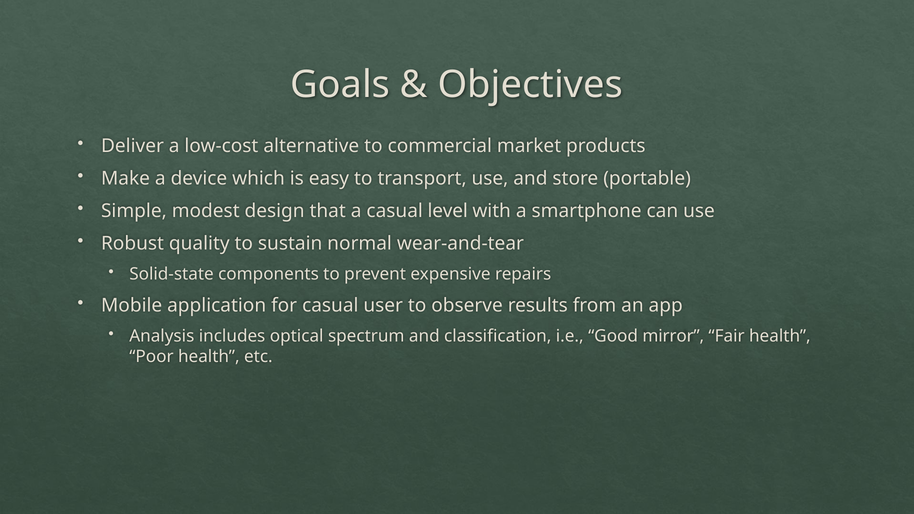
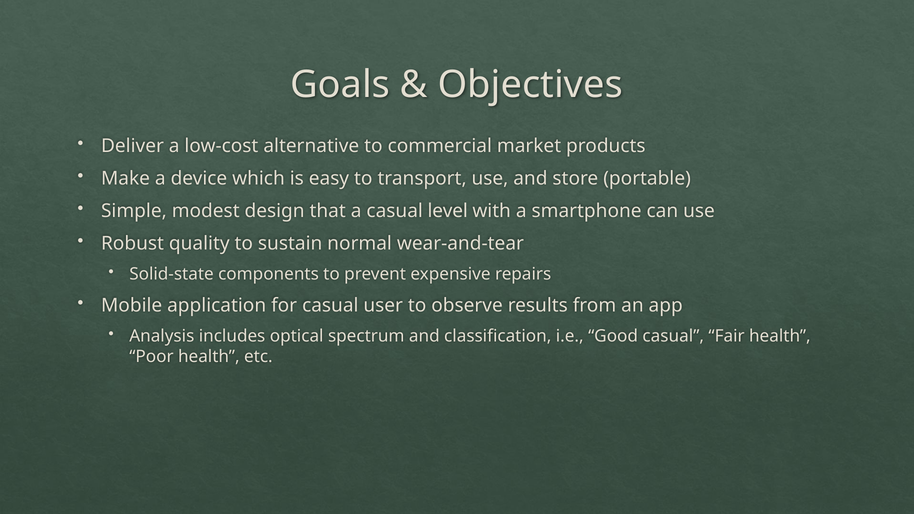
Good mirror: mirror -> casual
